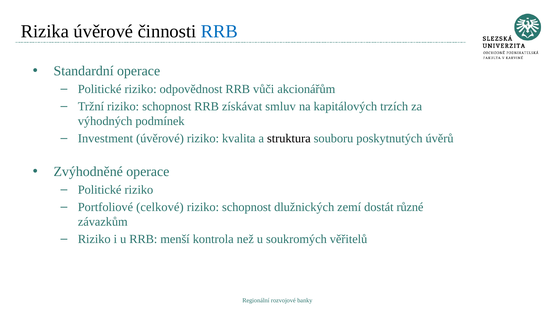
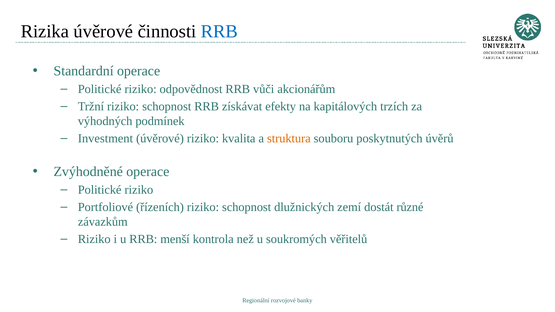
smluv: smluv -> efekty
struktura colour: black -> orange
celkové: celkové -> řízeních
